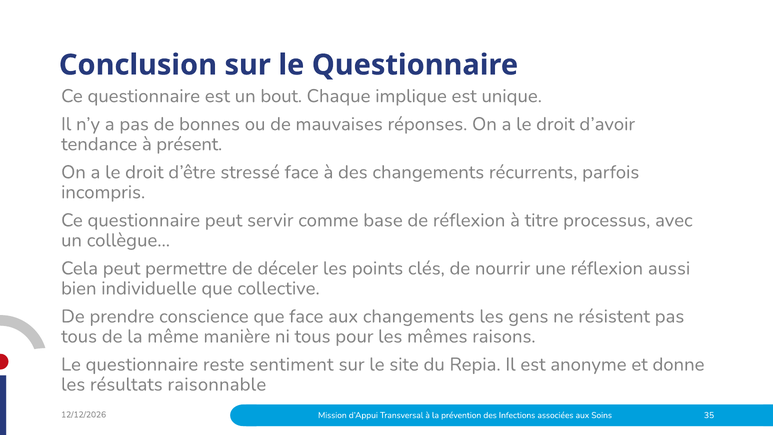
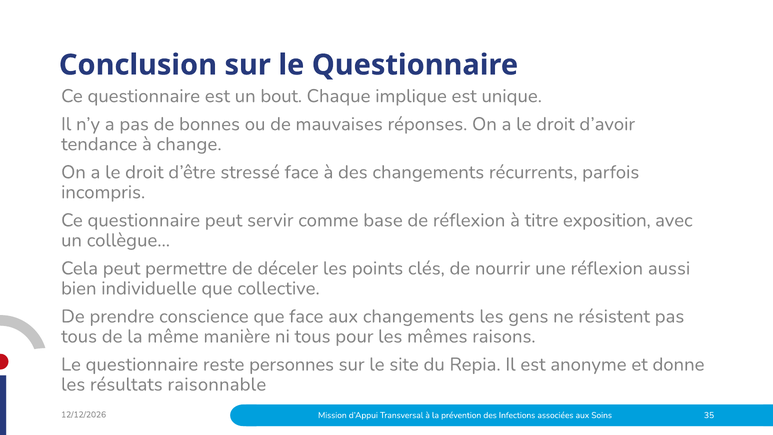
présent: présent -> change
processus: processus -> exposition
sentiment: sentiment -> personnes
